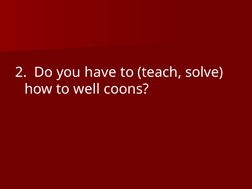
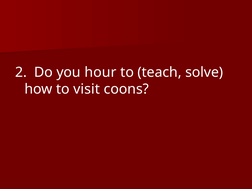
have: have -> hour
well: well -> visit
